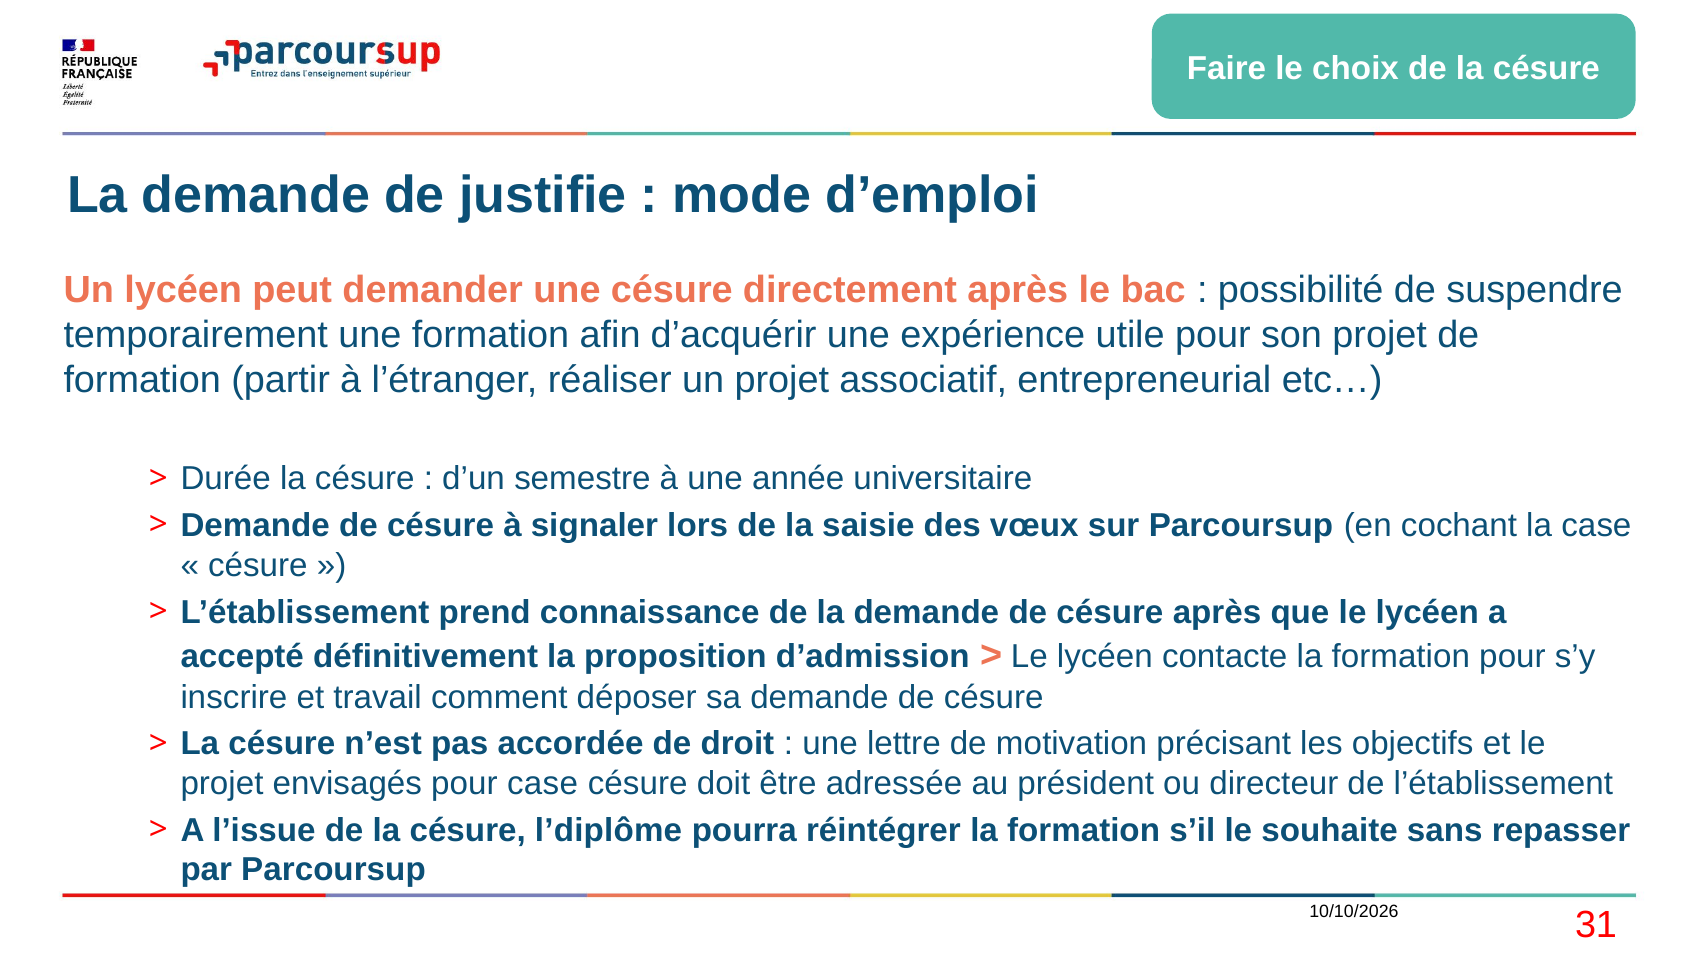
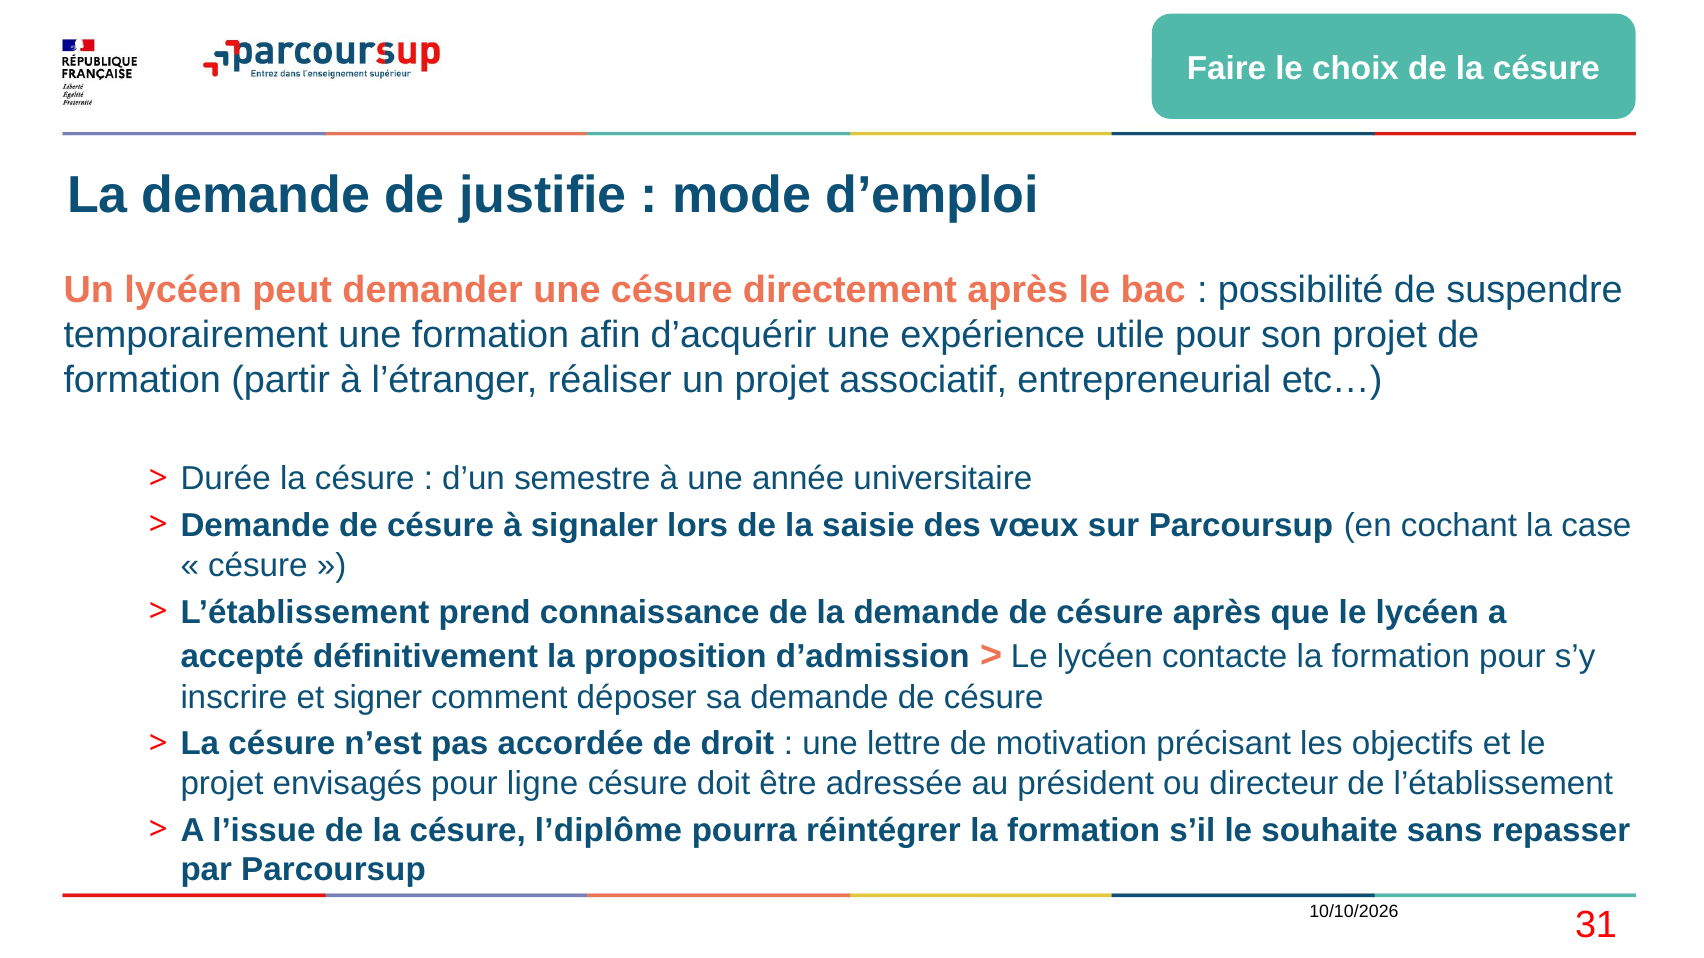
travail: travail -> signer
pour case: case -> ligne
